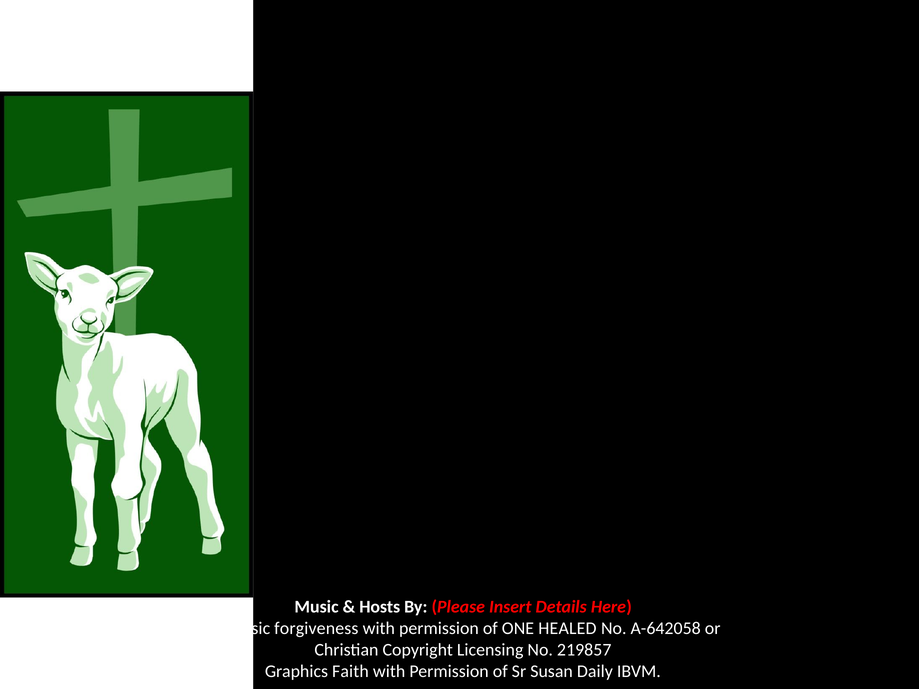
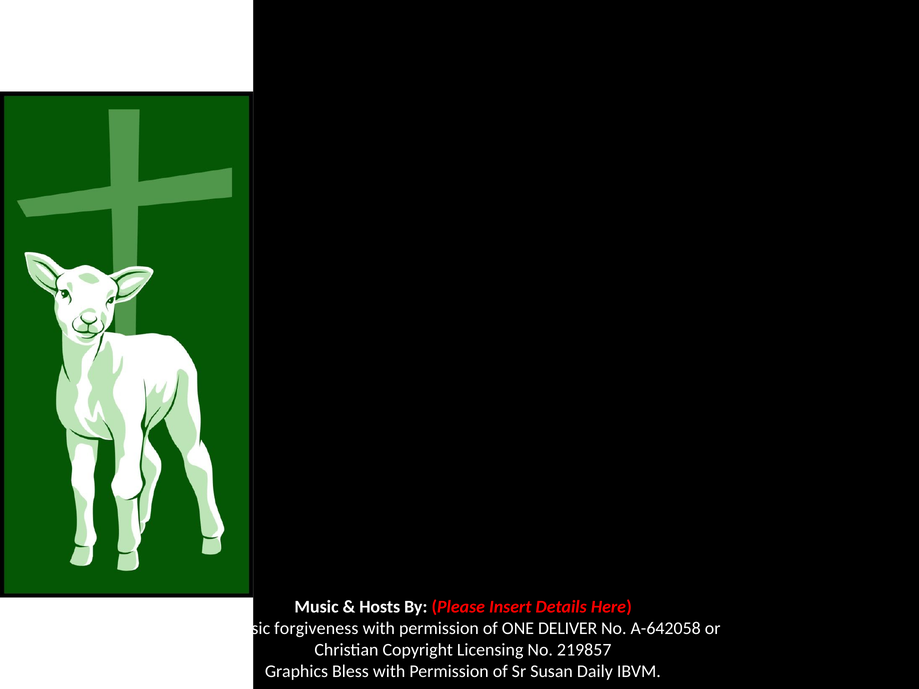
HEALED: HEALED -> DELIVER
Faith: Faith -> Bless
